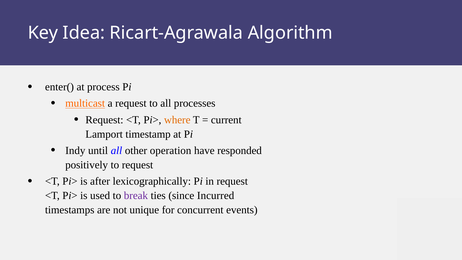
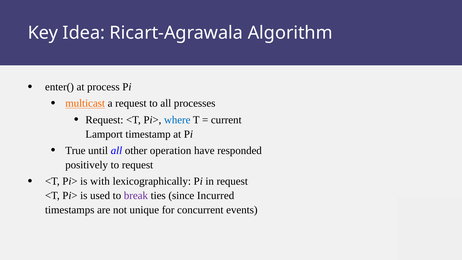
where colour: orange -> blue
Indy: Indy -> True
after: after -> with
